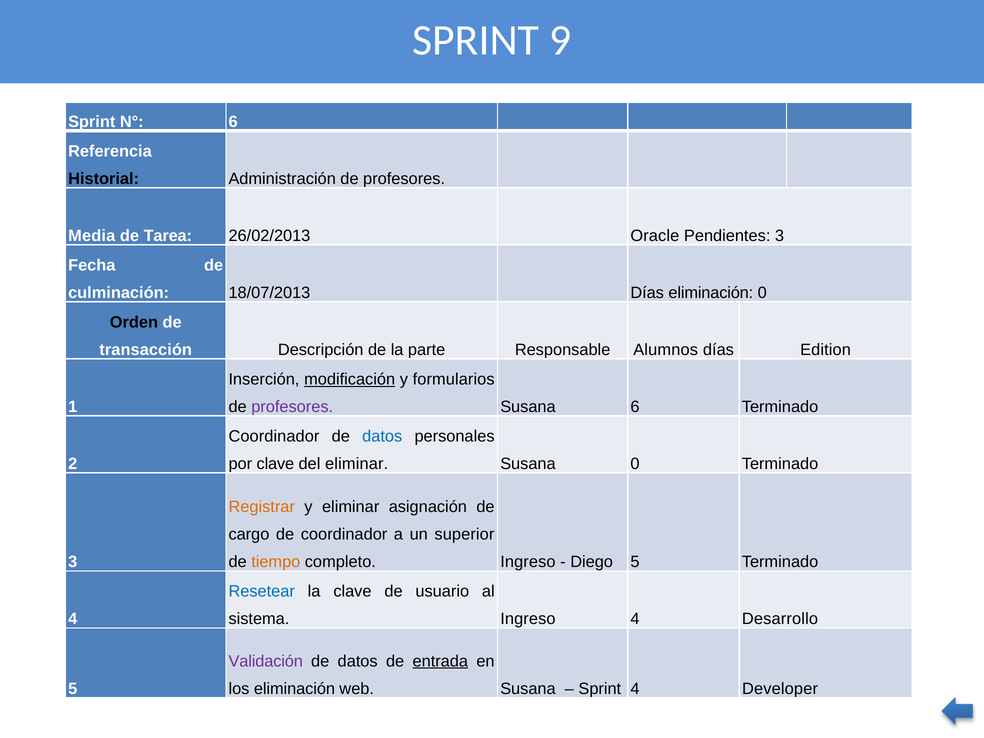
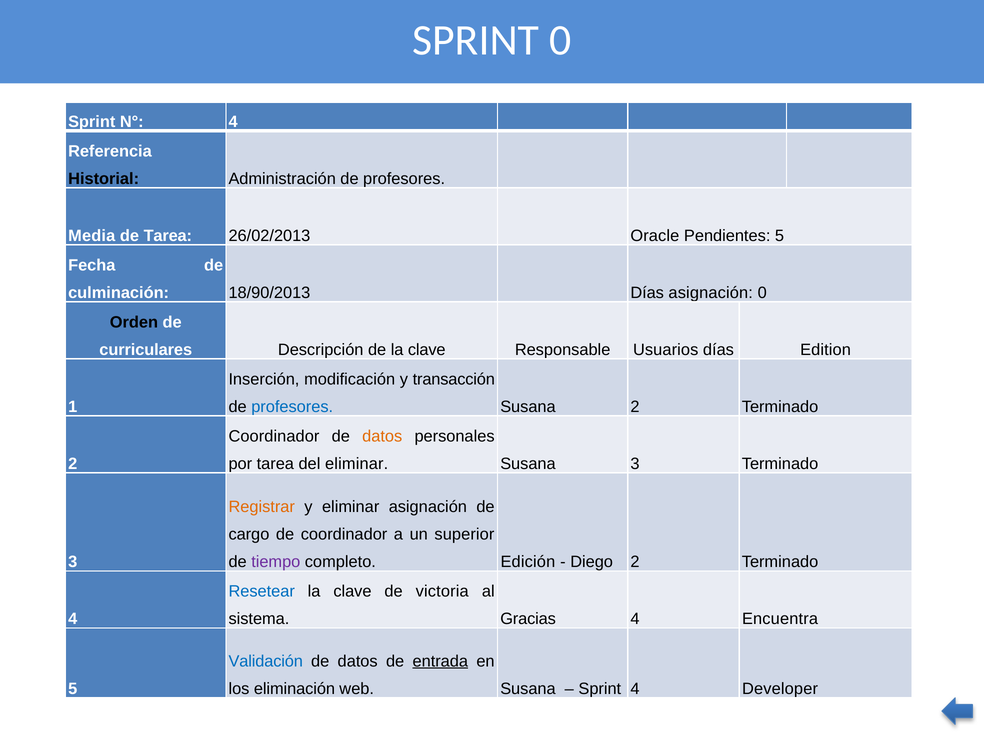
SPRINT 9: 9 -> 0
N° 6: 6 -> 4
Pendientes 3: 3 -> 5
18/07/2013: 18/07/2013 -> 18/90/2013
Días eliminación: eliminación -> asignación
transacción: transacción -> curriculares
de la parte: parte -> clave
Alumnos: Alumnos -> Usuarios
modificación underline: present -> none
formularios: formularios -> transacción
profesores at (292, 407) colour: purple -> blue
Susana 6: 6 -> 2
datos at (382, 436) colour: blue -> orange
por clave: clave -> tarea
Susana 0: 0 -> 3
tiempo colour: orange -> purple
completo Ingreso: Ingreso -> Edición
Diego 5: 5 -> 2
usuario: usuario -> victoria
sistema Ingreso: Ingreso -> Gracias
Desarrollo: Desarrollo -> Encuentra
Validación colour: purple -> blue
